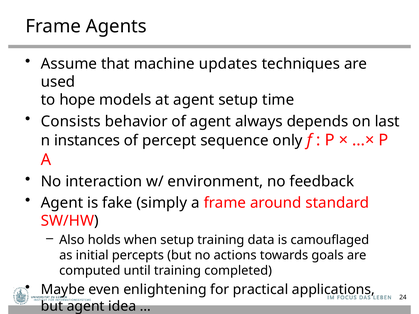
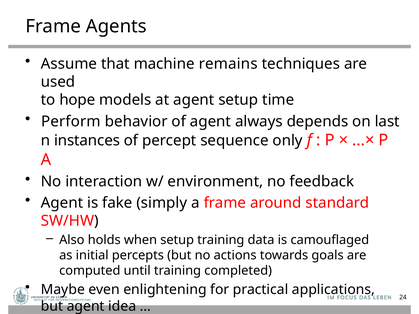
updates: updates -> remains
Consists: Consists -> Perform
